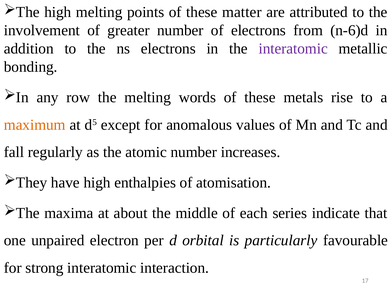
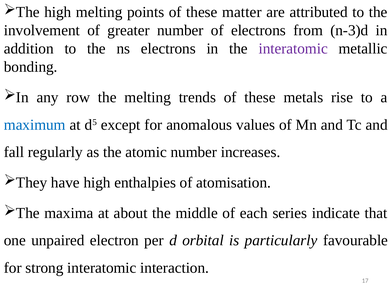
n-6)d: n-6)d -> n-3)d
words: words -> trends
maximum colour: orange -> blue
